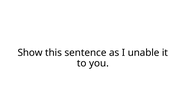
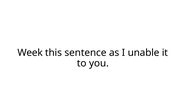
Show: Show -> Week
